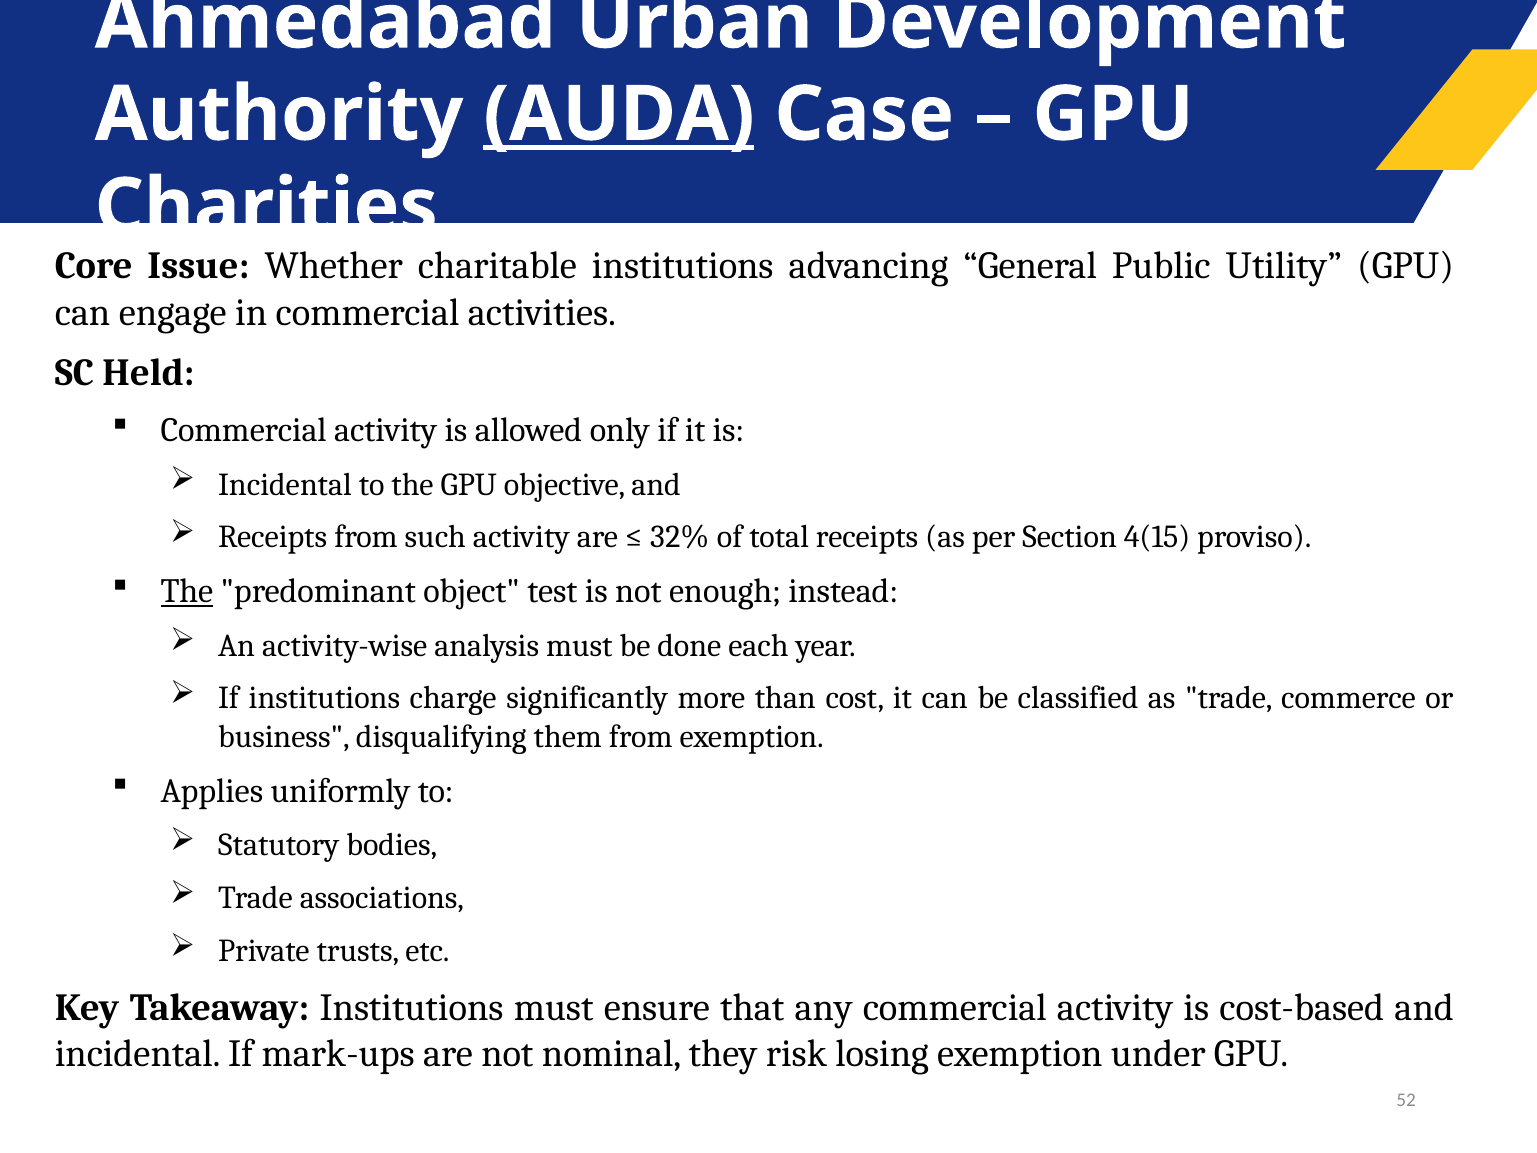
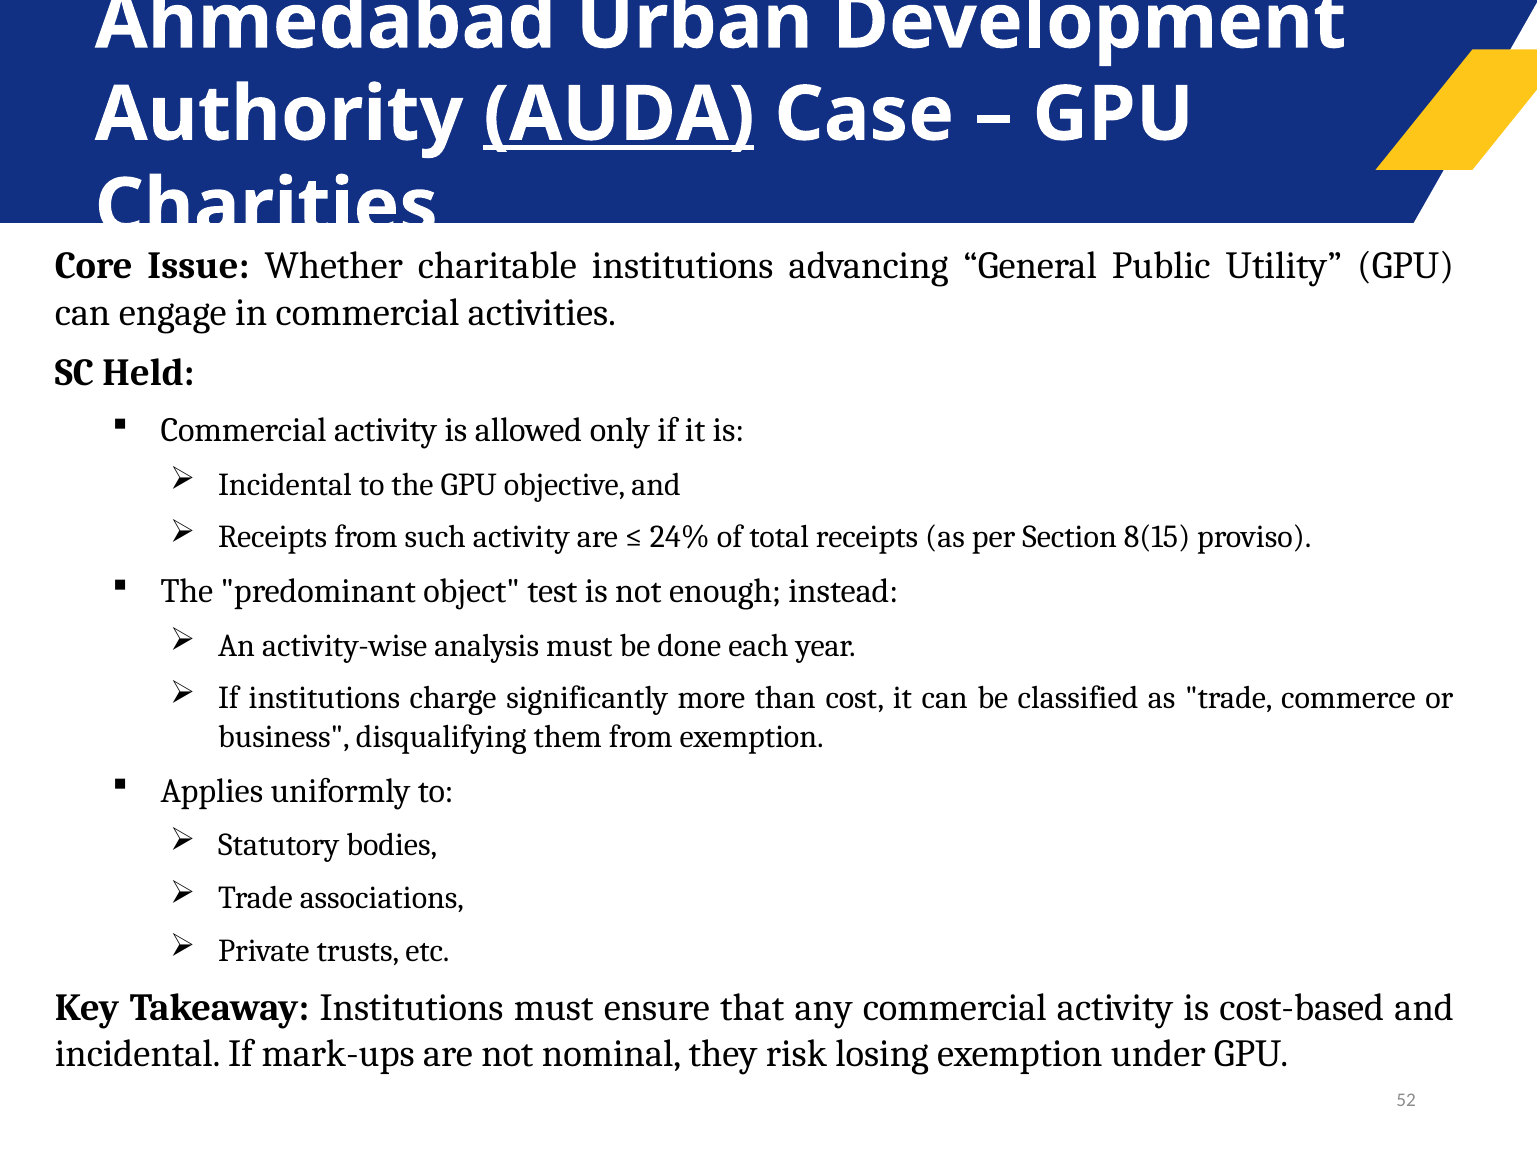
32%: 32% -> 24%
4(15: 4(15 -> 8(15
The at (187, 591) underline: present -> none
